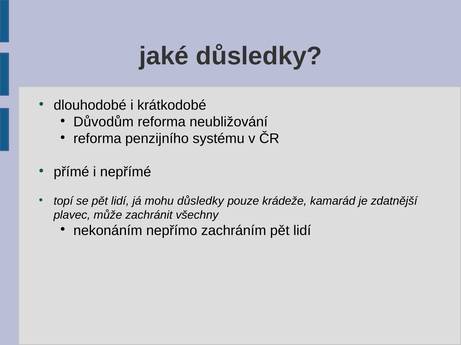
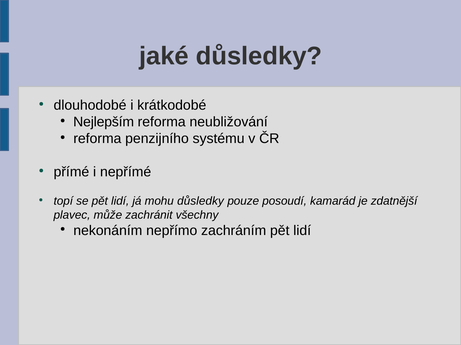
Důvodům: Důvodům -> Nejlepším
krádeže: krádeže -> posoudí
